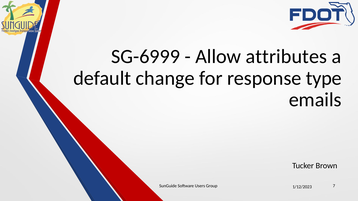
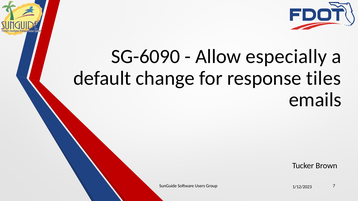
SG-6999: SG-6999 -> SG-6090
attributes: attributes -> especially
type: type -> tiles
